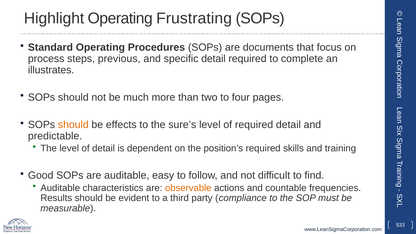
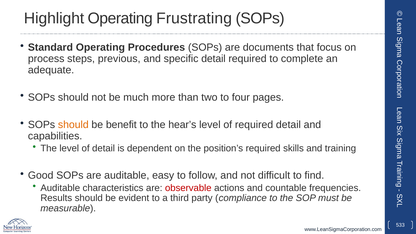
illustrates: illustrates -> adequate
effects: effects -> benefit
sure’s: sure’s -> hear’s
predictable: predictable -> capabilities
observable colour: orange -> red
